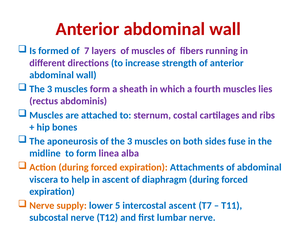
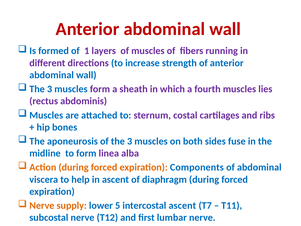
7: 7 -> 1
Attachments: Attachments -> Components
